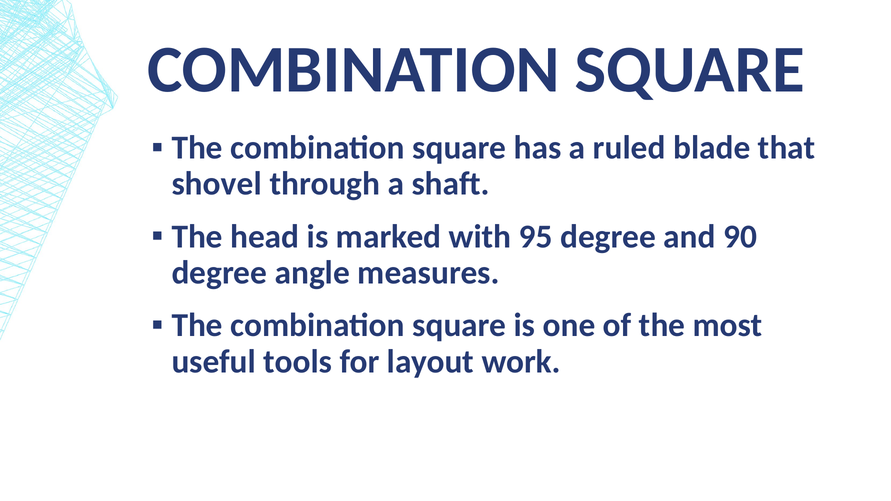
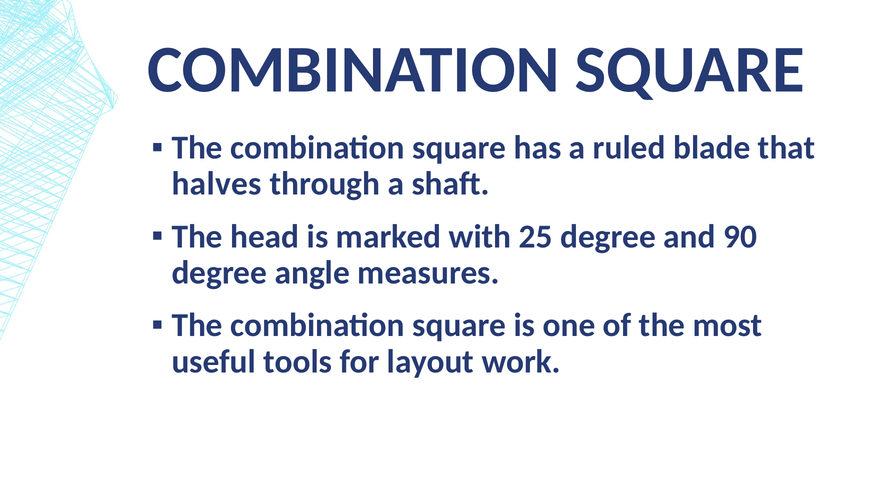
shovel: shovel -> halves
95: 95 -> 25
